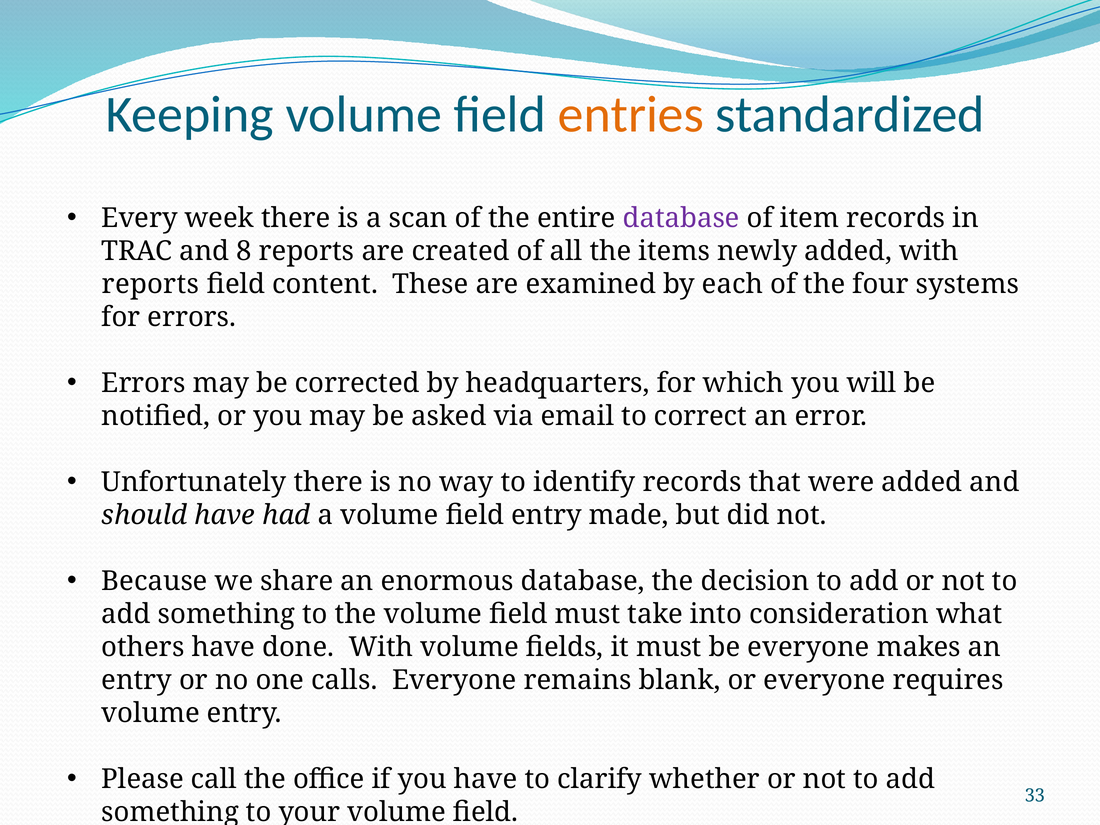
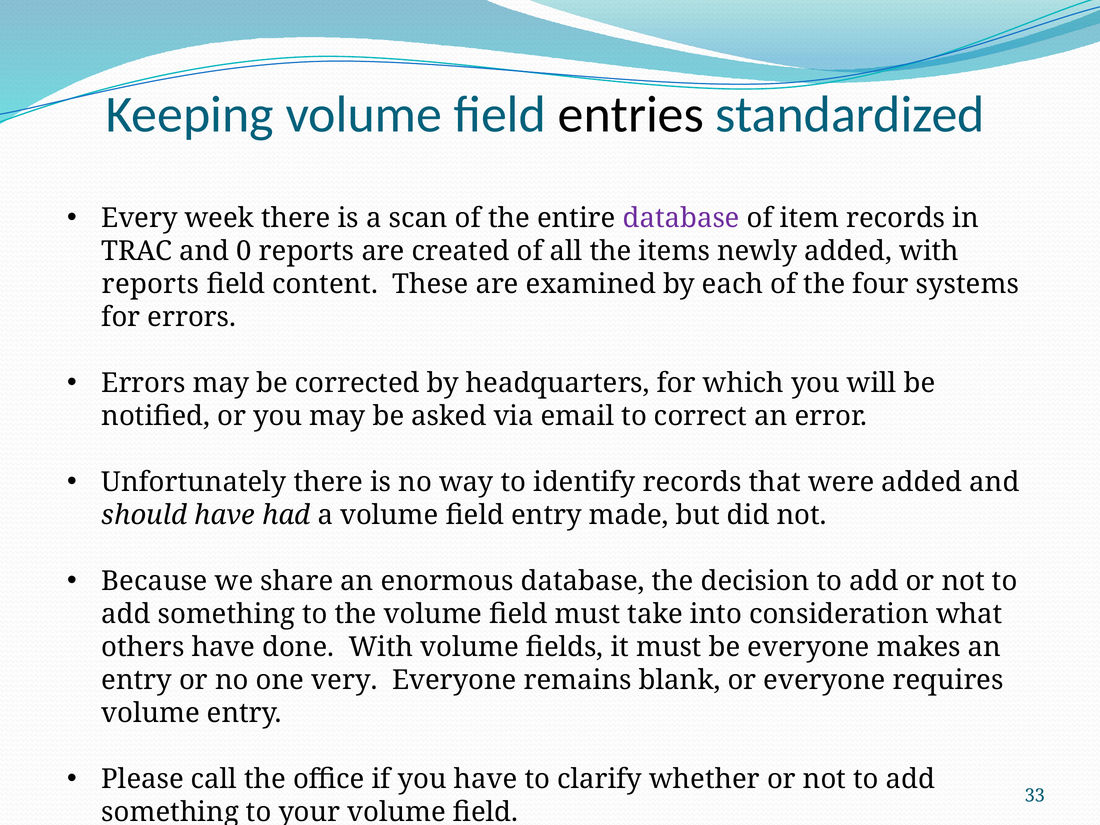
entries colour: orange -> black
8: 8 -> 0
calls: calls -> very
